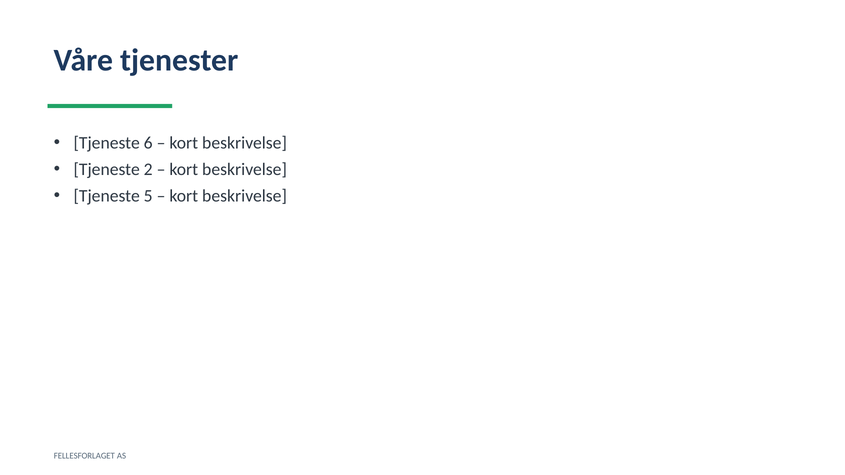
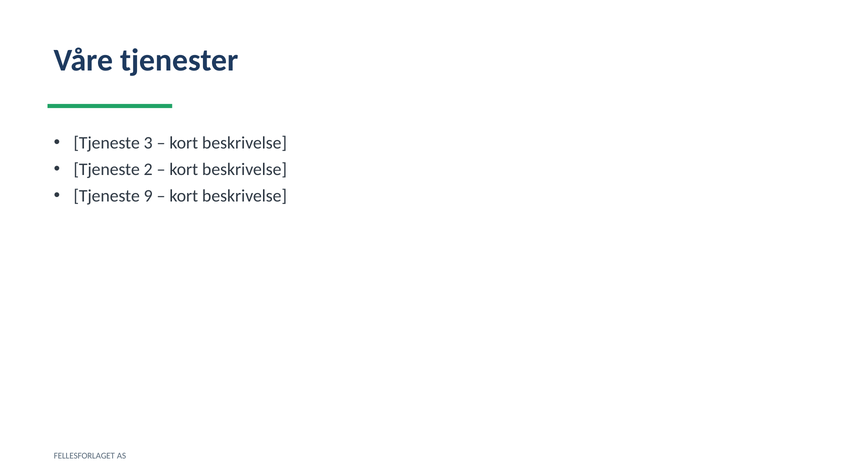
6: 6 -> 3
5: 5 -> 9
